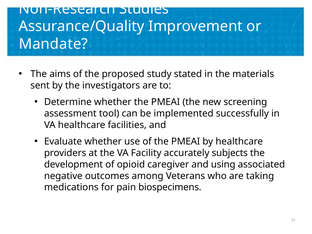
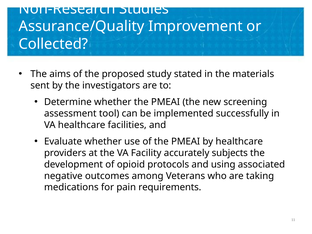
Mandate: Mandate -> Collected
caregiver: caregiver -> protocols
biospecimens: biospecimens -> requirements
